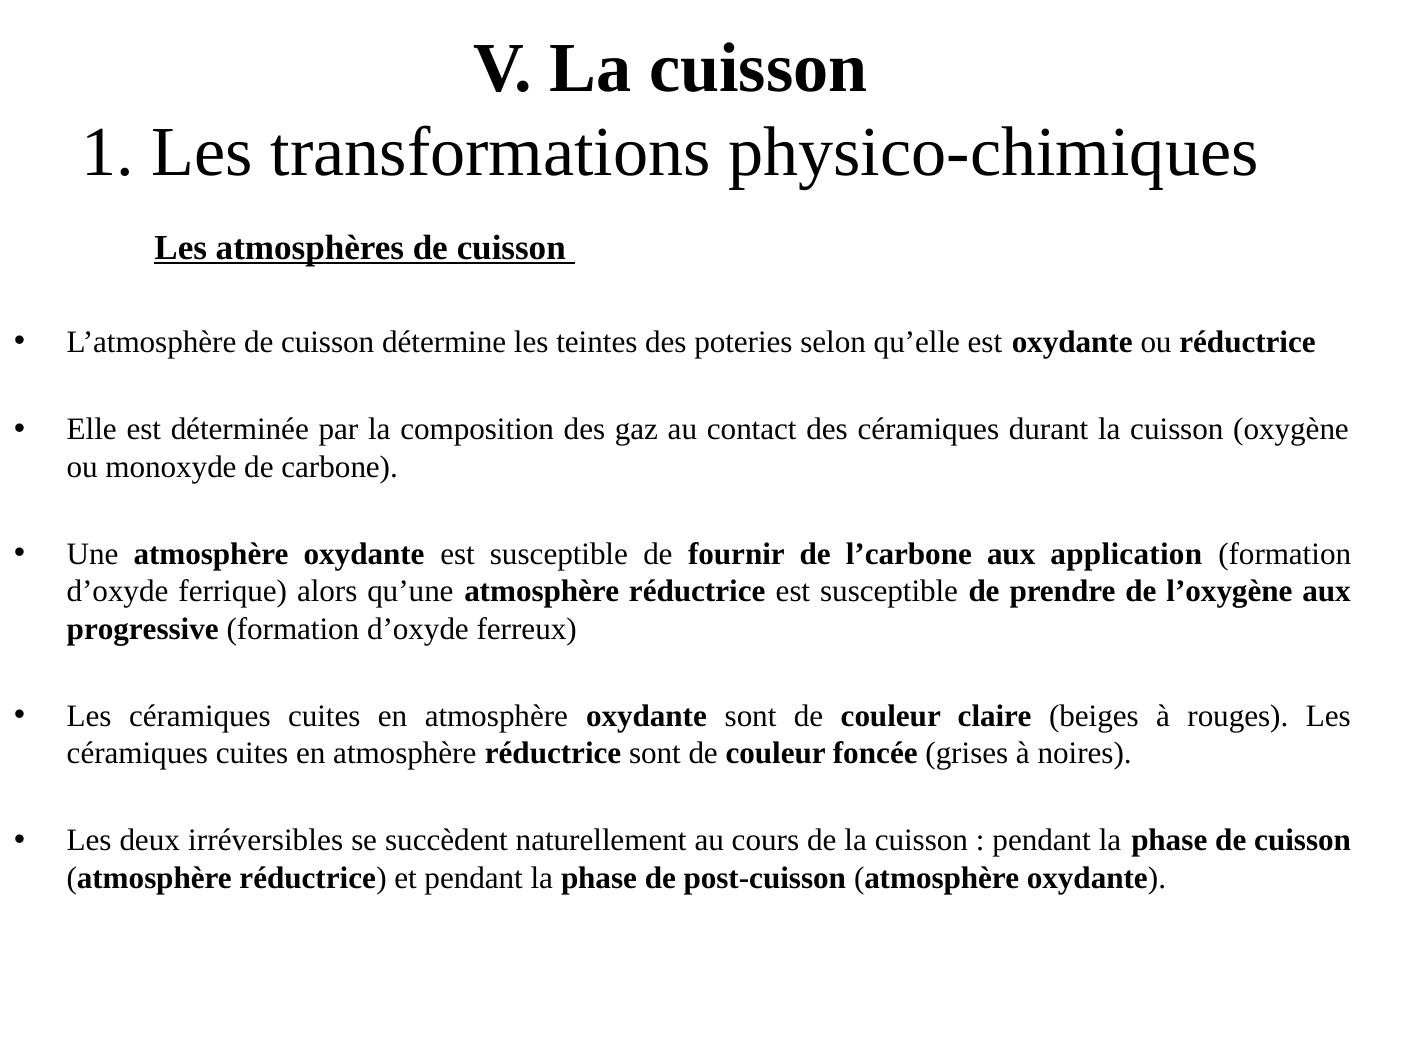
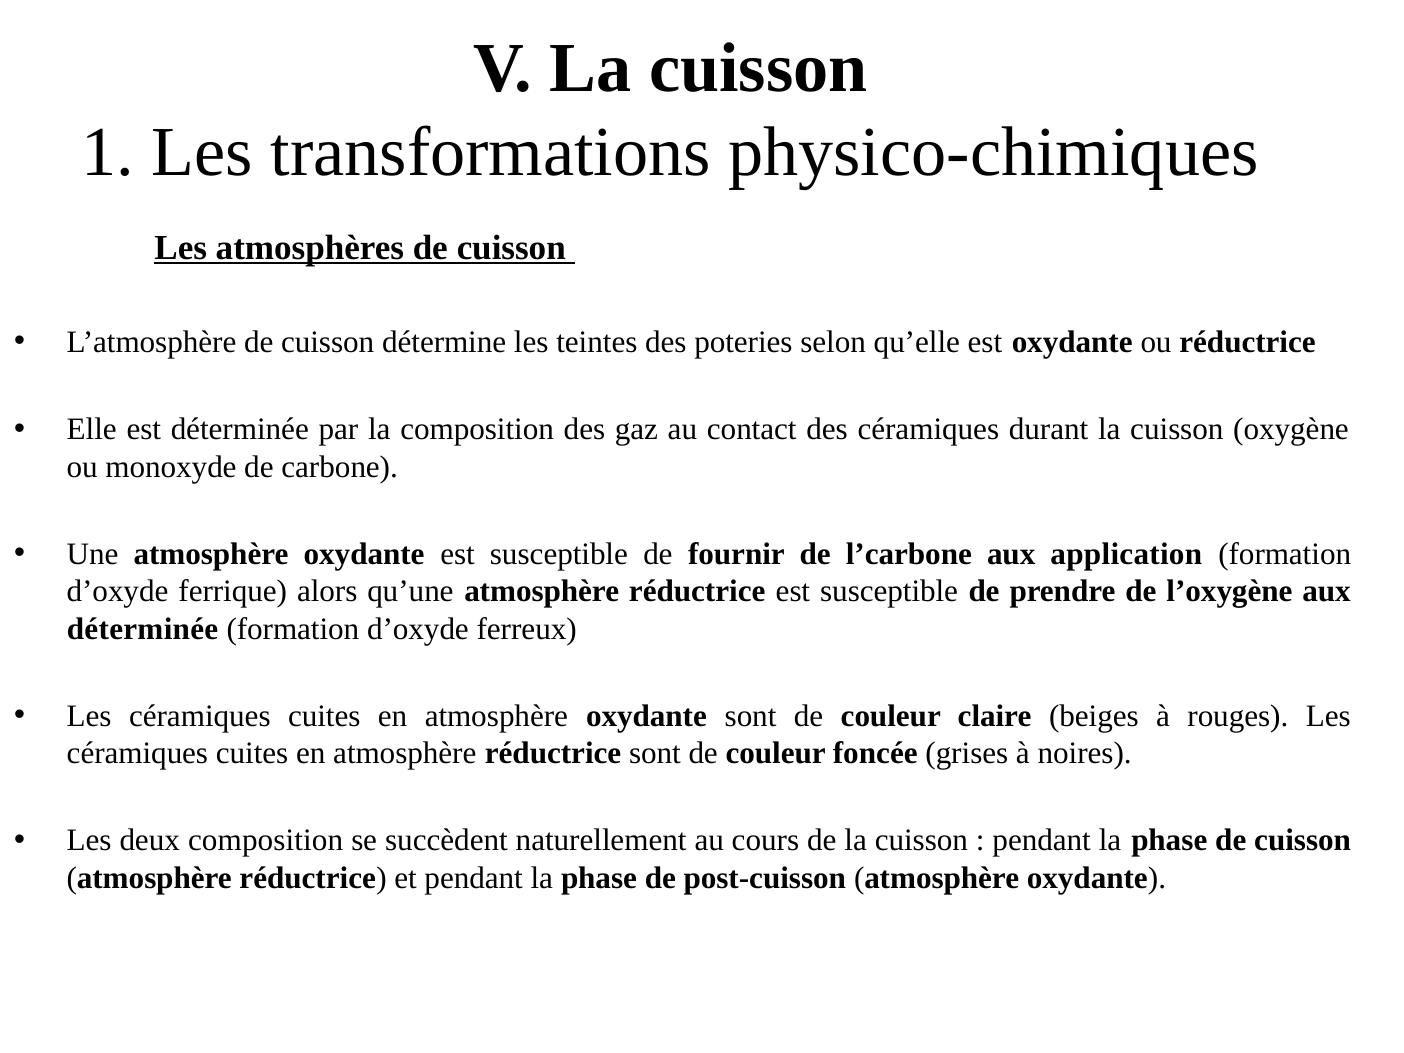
progressive at (143, 629): progressive -> déterminée
deux irréversibles: irréversibles -> composition
